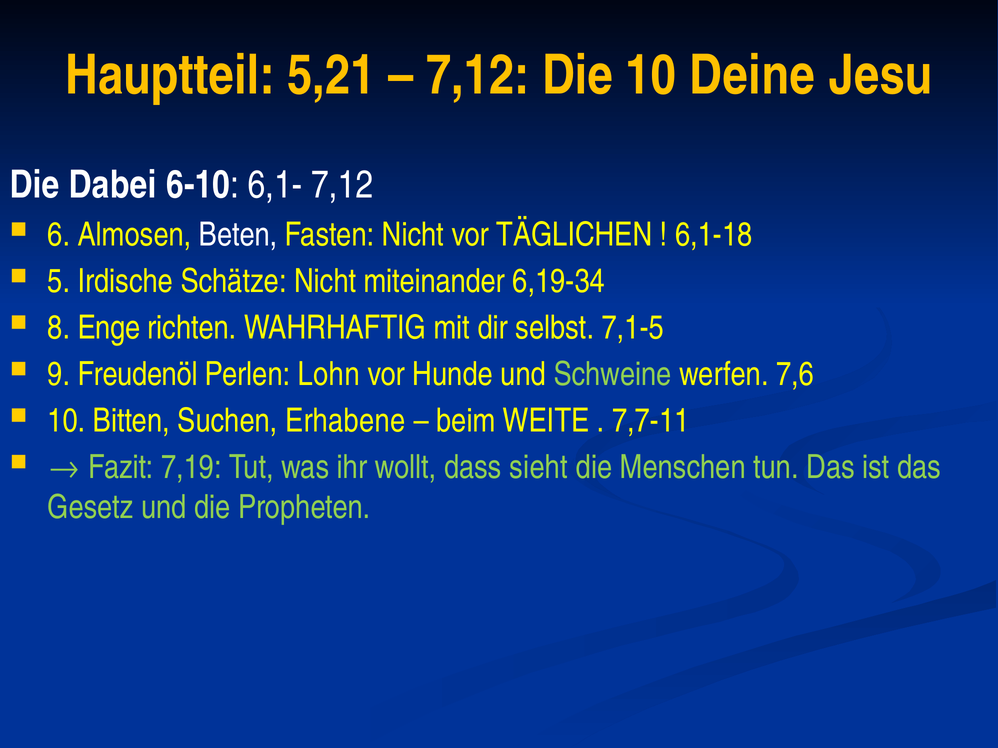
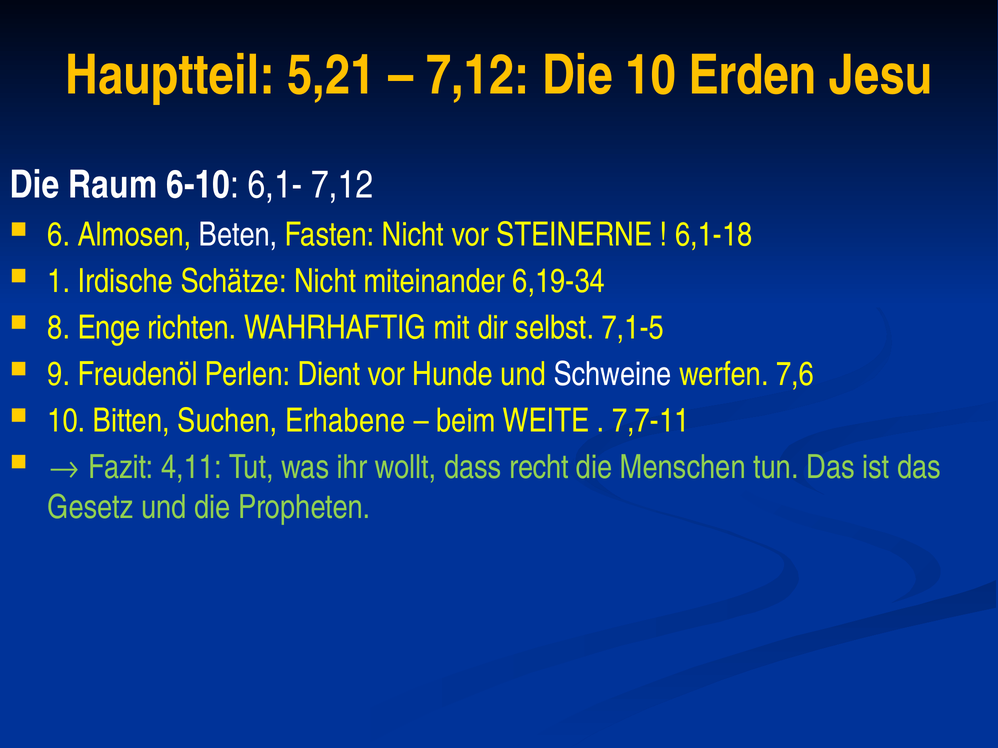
Deine: Deine -> Erden
Dabei: Dabei -> Raum
TÄGLICHEN: TÄGLICHEN -> STEINERNE
5: 5 -> 1
Lohn: Lohn -> Dient
Schweine colour: light green -> white
7,19: 7,19 -> 4,11
sieht: sieht -> recht
